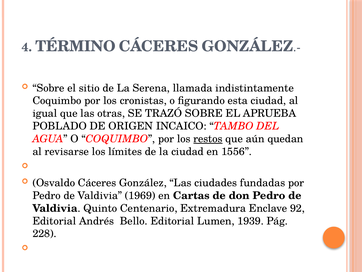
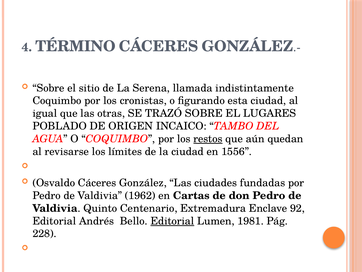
APRUEBA: APRUEBA -> LUGARES
1969: 1969 -> 1962
Editorial at (172, 221) underline: none -> present
1939: 1939 -> 1981
